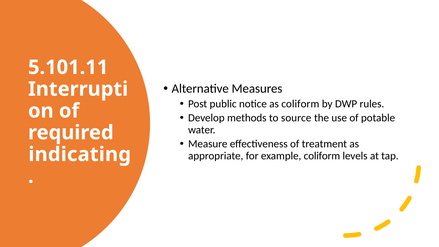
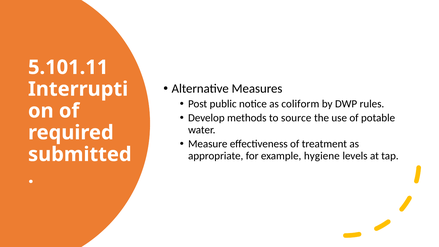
indicating: indicating -> submitted
example coliform: coliform -> hygiene
